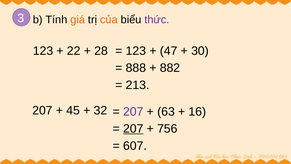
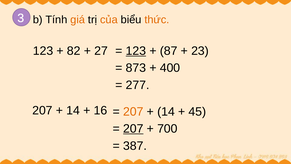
thức colour: purple -> orange
22: 22 -> 82
28: 28 -> 27
123 at (136, 51) underline: none -> present
47: 47 -> 87
30: 30 -> 23
888: 888 -> 873
882: 882 -> 400
213: 213 -> 277
45 at (73, 111): 45 -> 14
32: 32 -> 16
207 at (133, 112) colour: purple -> orange
63 at (166, 112): 63 -> 14
16: 16 -> 45
756: 756 -> 700
607: 607 -> 387
